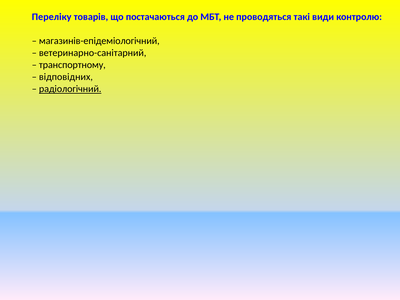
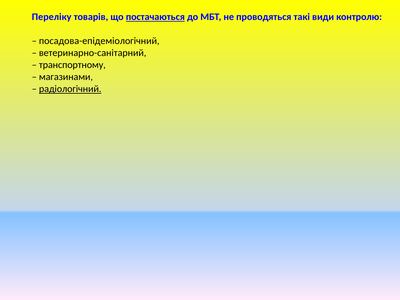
постачаються underline: none -> present
магазинів-епідеміологічний: магазинів-епідеміологічний -> посадова-епідеміологічний
відповідних: відповідних -> магазинами
